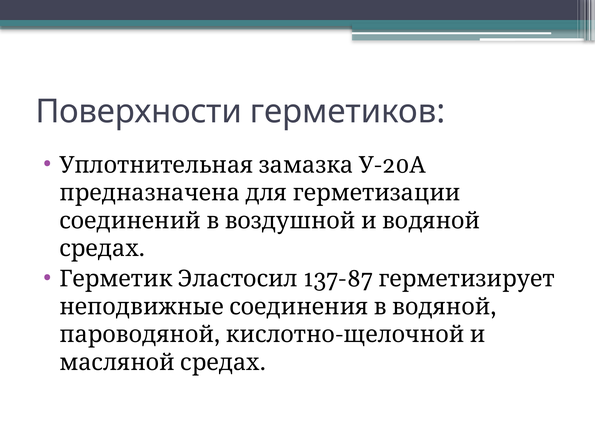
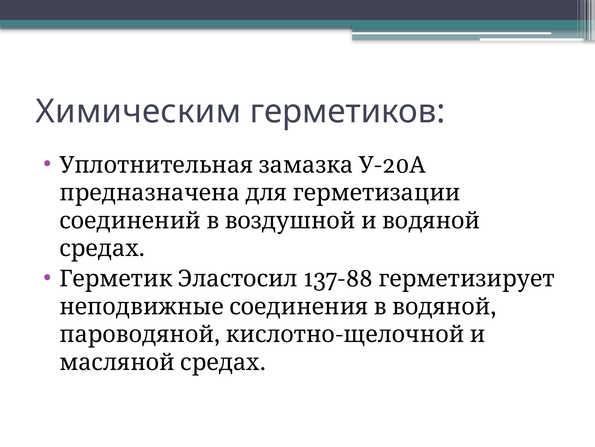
Поверхности: Поверхности -> Химическим
137-87: 137-87 -> 137-88
